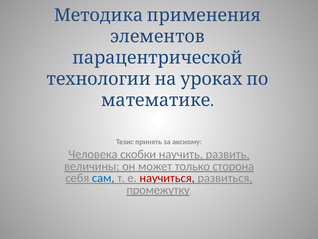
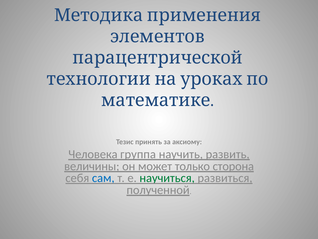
скобки: скобки -> группа
научиться colour: red -> green
промежутку: промежутку -> полученной
